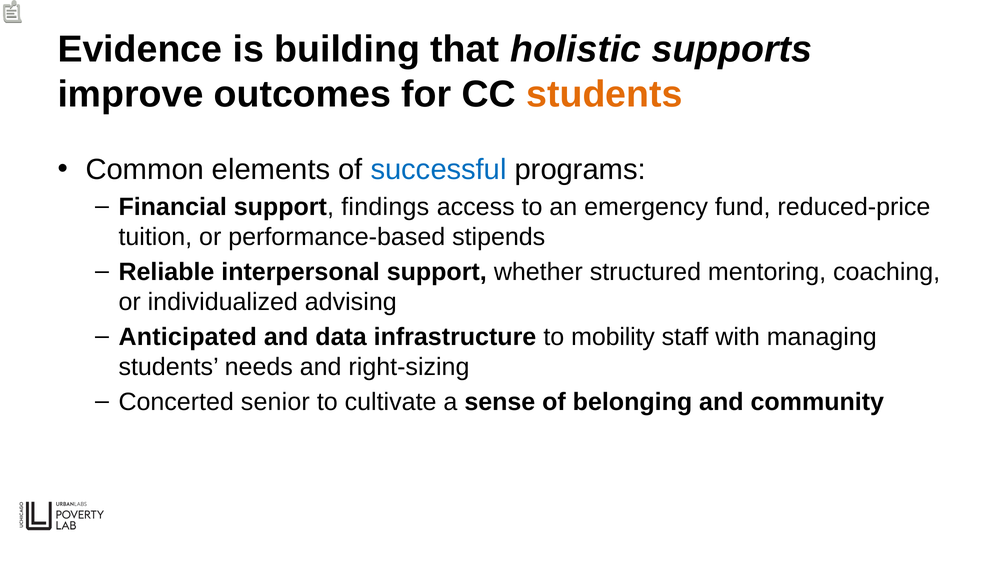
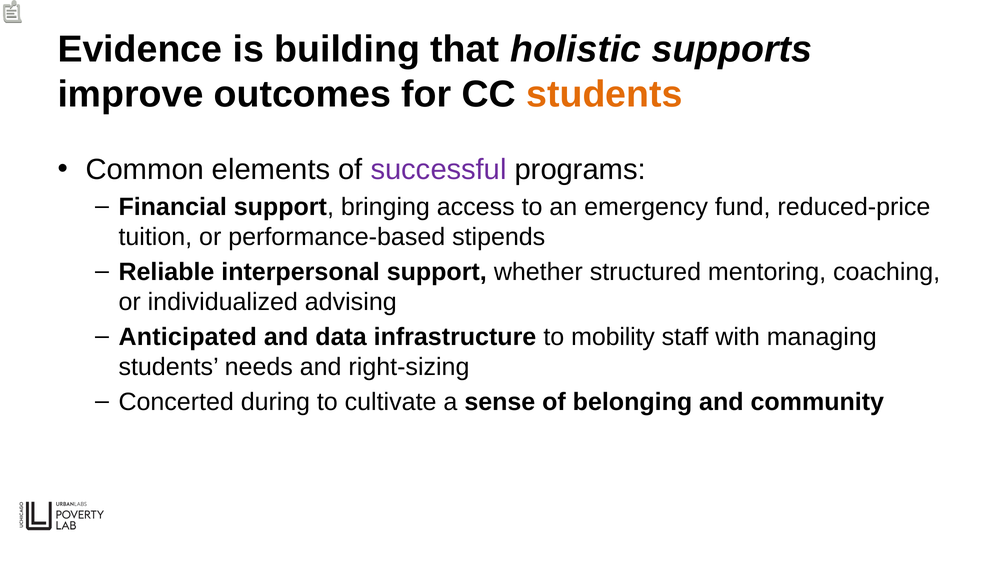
successful colour: blue -> purple
findings: findings -> bringing
senior: senior -> during
